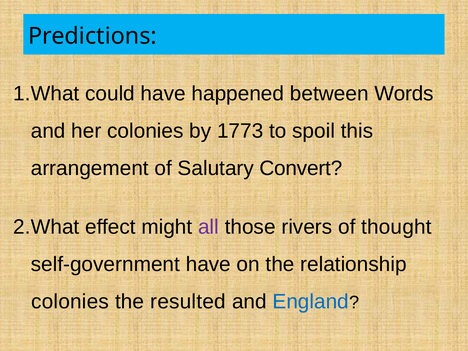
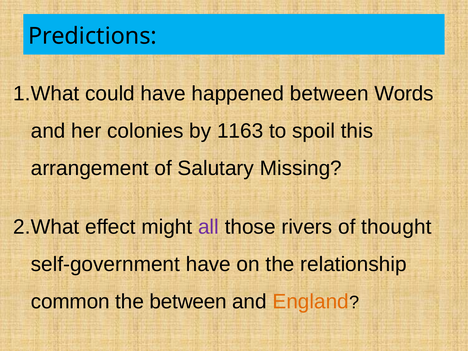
1773: 1773 -> 1163
Convert: Convert -> Missing
colonies at (70, 302): colonies -> common
the resulted: resulted -> between
England colour: blue -> orange
